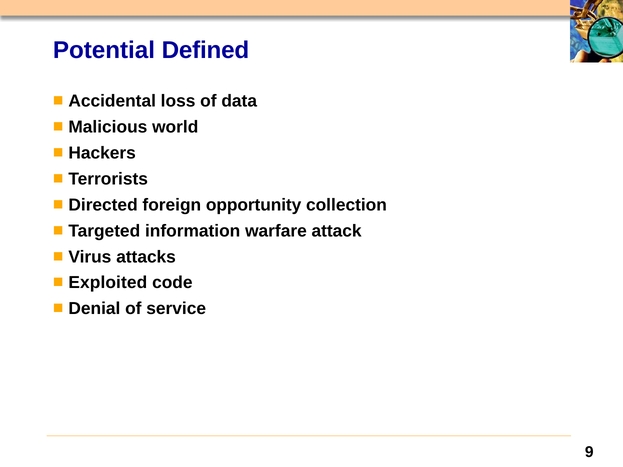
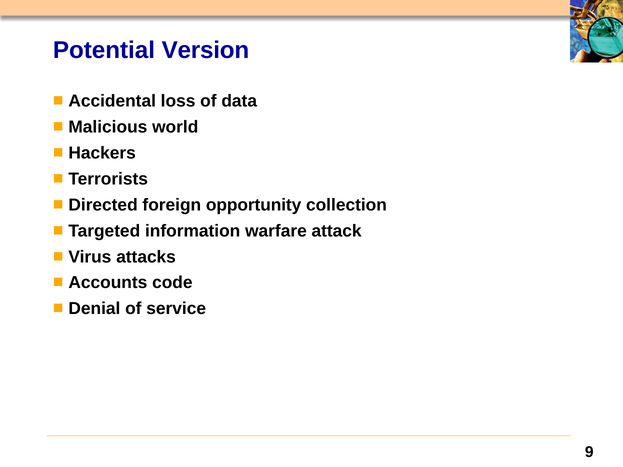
Defined: Defined -> Version
Exploited: Exploited -> Accounts
